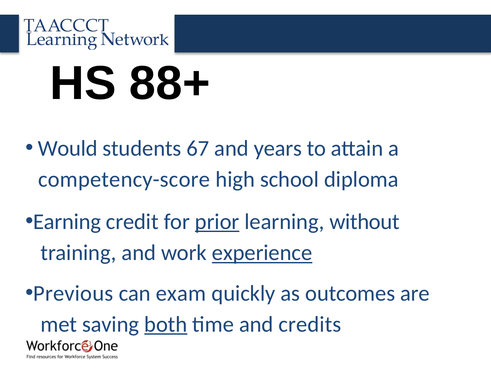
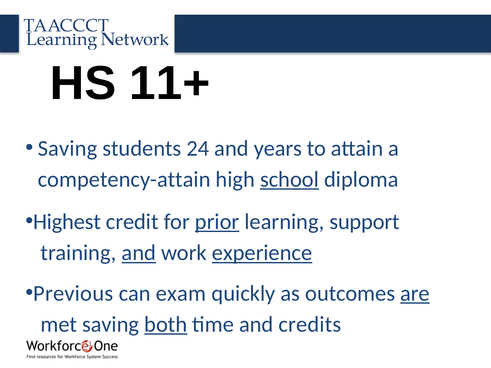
88+: 88+ -> 11+
Would at (68, 148): Would -> Saving
67: 67 -> 24
competency-score: competency-score -> competency-attain
school underline: none -> present
Earning: Earning -> Highest
without: without -> support
and at (139, 253) underline: none -> present
are underline: none -> present
